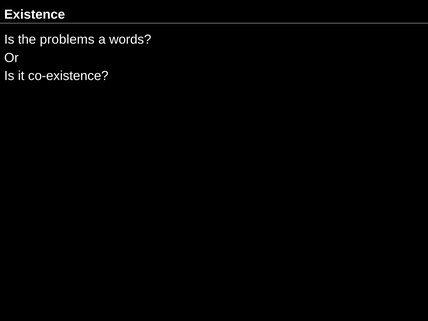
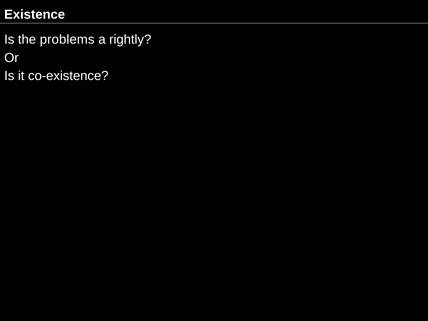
words: words -> rightly
